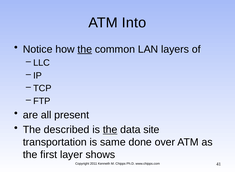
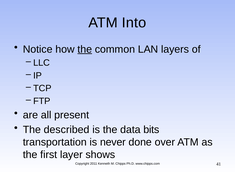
the at (110, 130) underline: present -> none
site: site -> bits
same: same -> never
